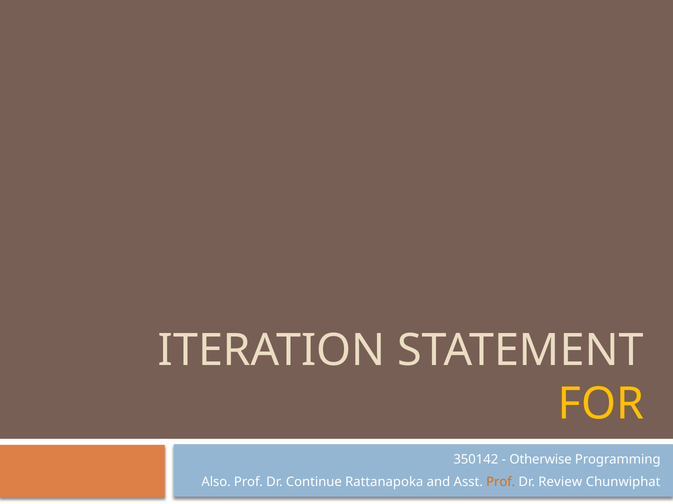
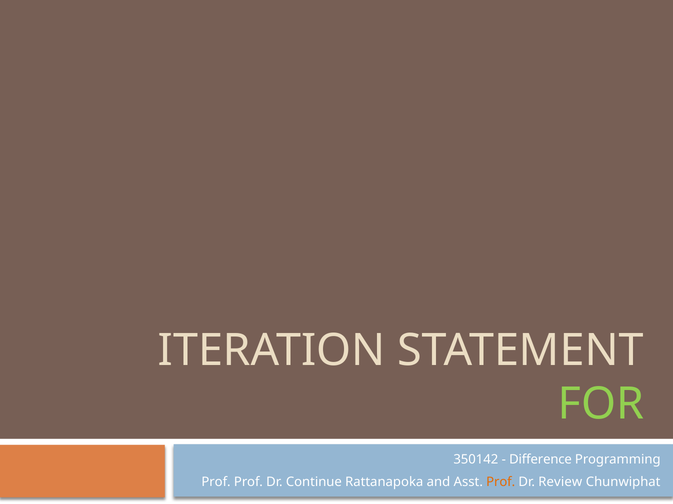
FOR colour: yellow -> light green
Otherwise: Otherwise -> Difference
Also at (216, 483): Also -> Prof
